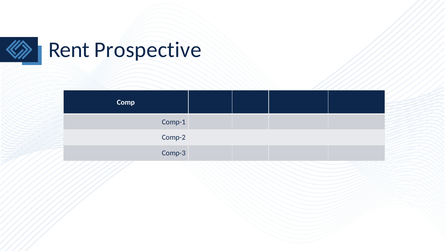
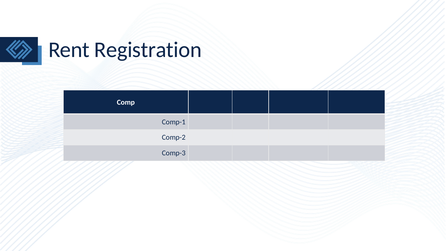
Prospective: Prospective -> Registration
